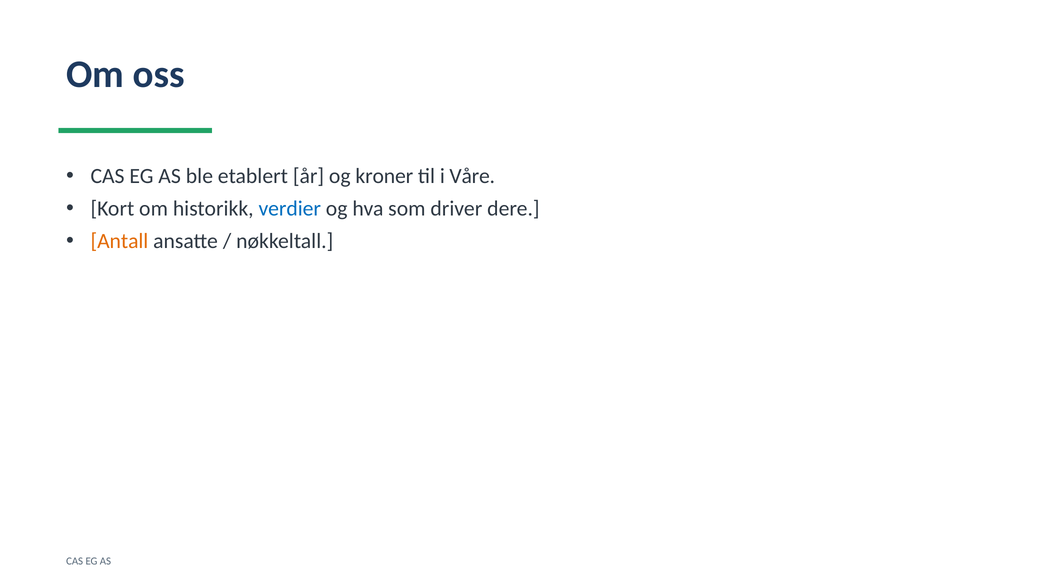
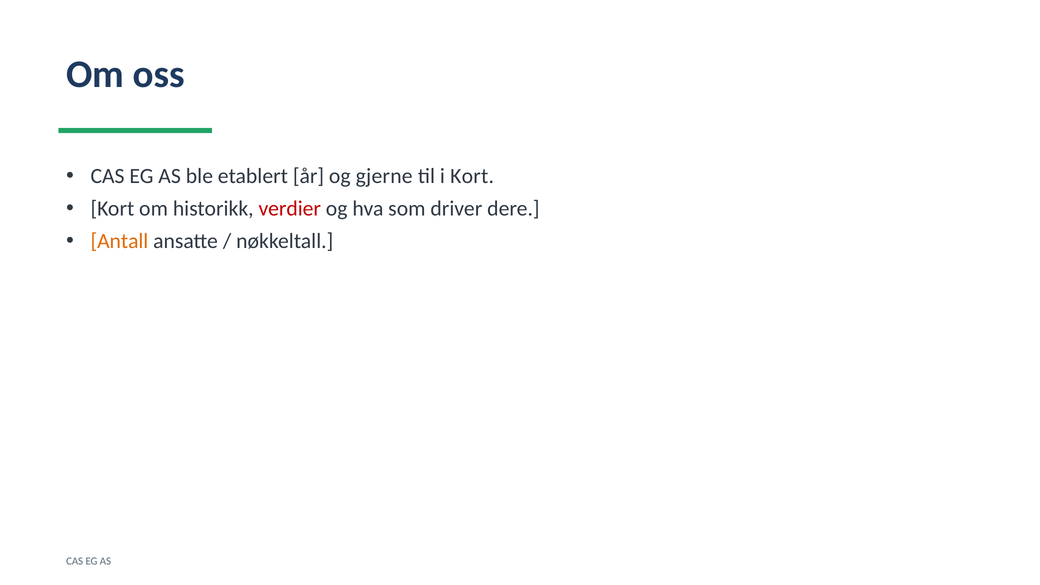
kroner: kroner -> gjerne
i Våre: Våre -> Kort
verdier colour: blue -> red
